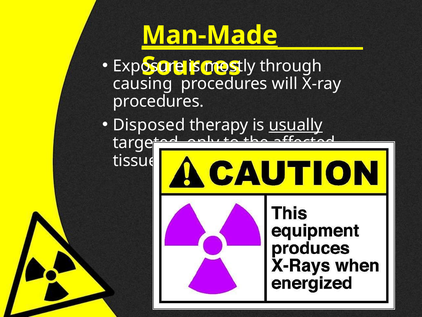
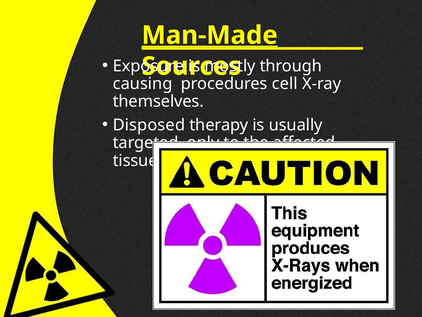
will: will -> cell
procedures at (158, 101): procedures -> themselves
usually underline: present -> none
